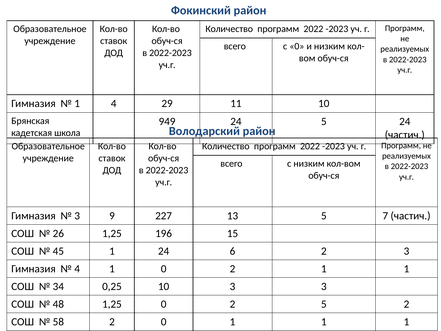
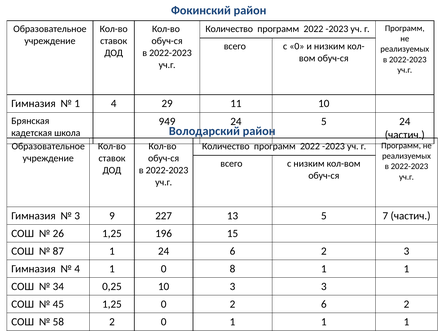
45: 45 -> 87
1 0 2: 2 -> 8
48: 48 -> 45
2 5: 5 -> 6
